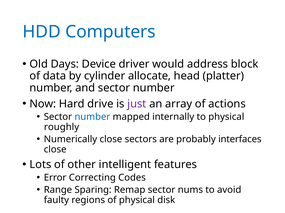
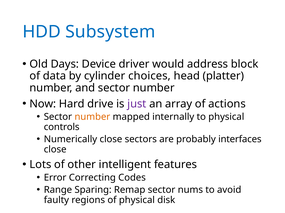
Computers: Computers -> Subsystem
allocate: allocate -> choices
number at (92, 117) colour: blue -> orange
roughly: roughly -> controls
